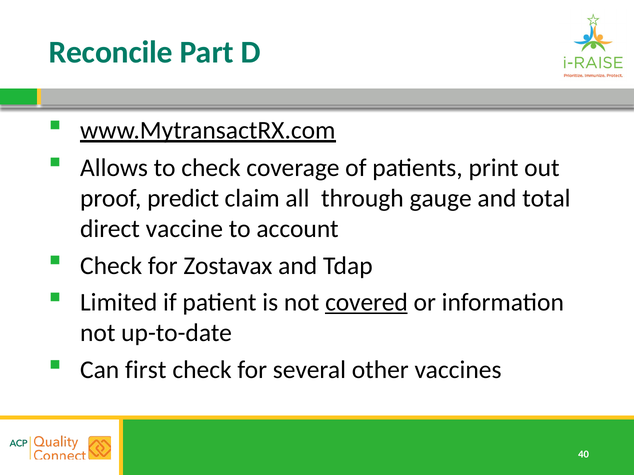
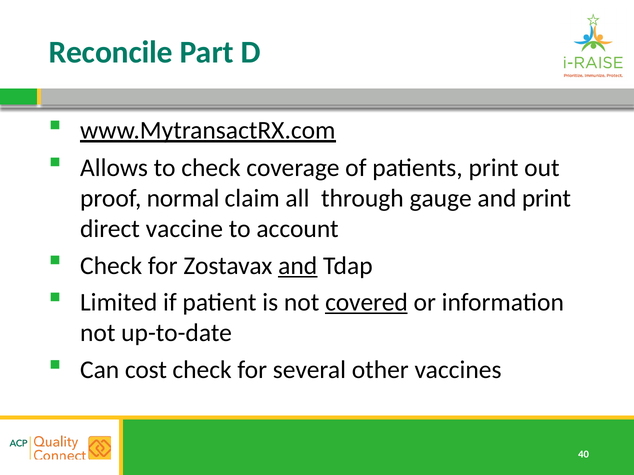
predict: predict -> normal
and total: total -> print
and at (298, 266) underline: none -> present
first: first -> cost
